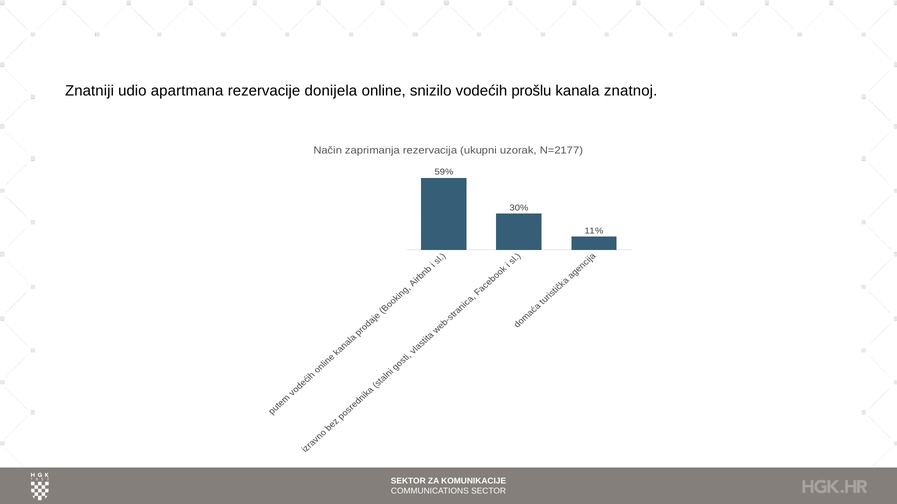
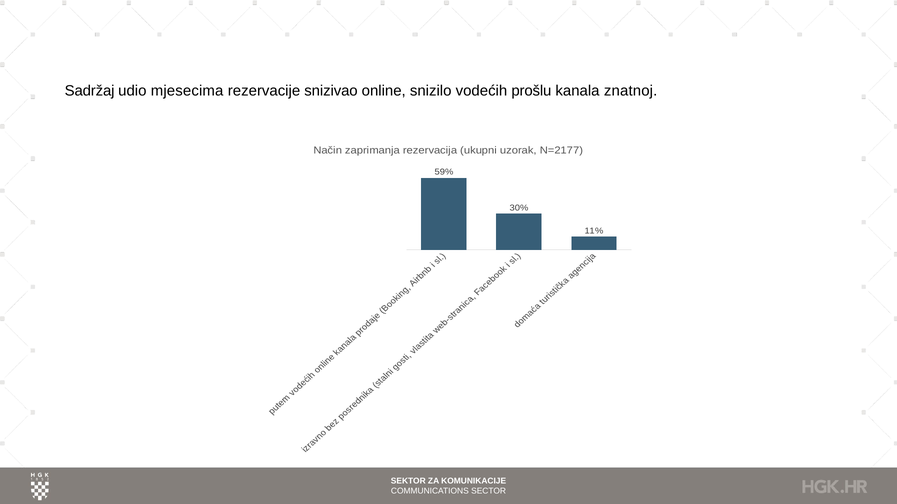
Znatniji: Znatniji -> Sadržaj
apartmana: apartmana -> mjesecima
donijela: donijela -> snizivao
